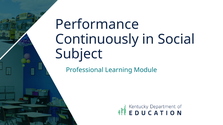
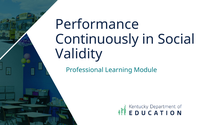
Subject: Subject -> Validity
